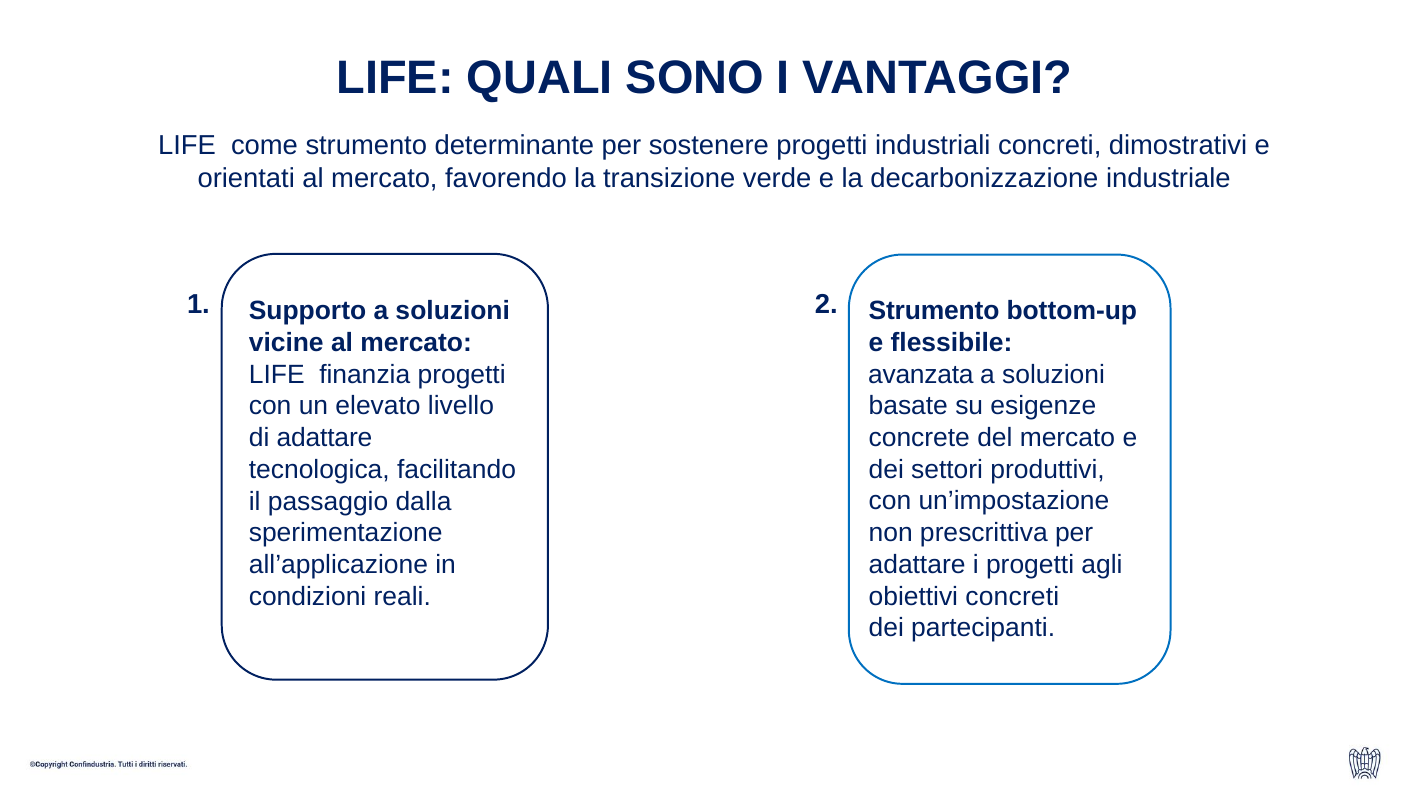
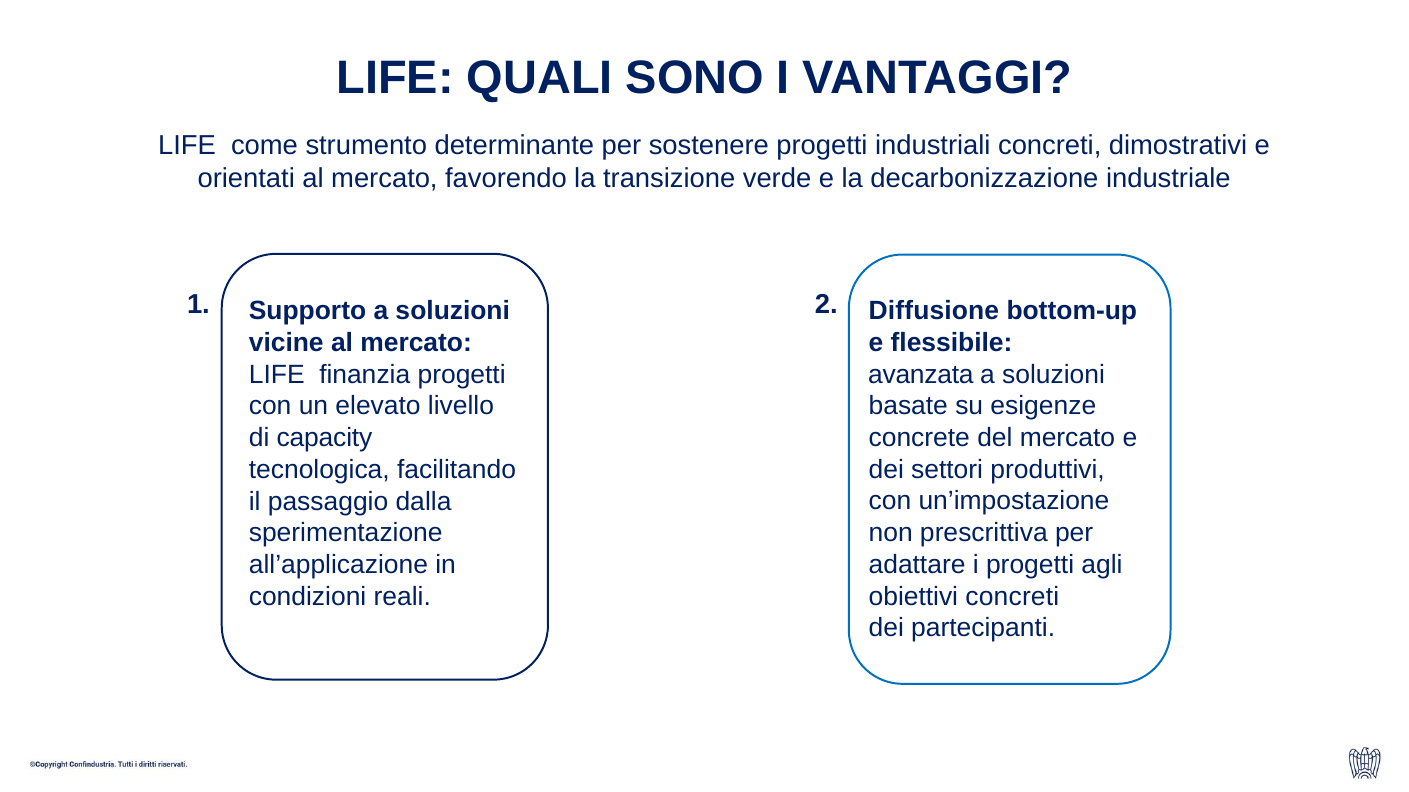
1 Strumento: Strumento -> Diffusione
di adattare: adattare -> capacity
